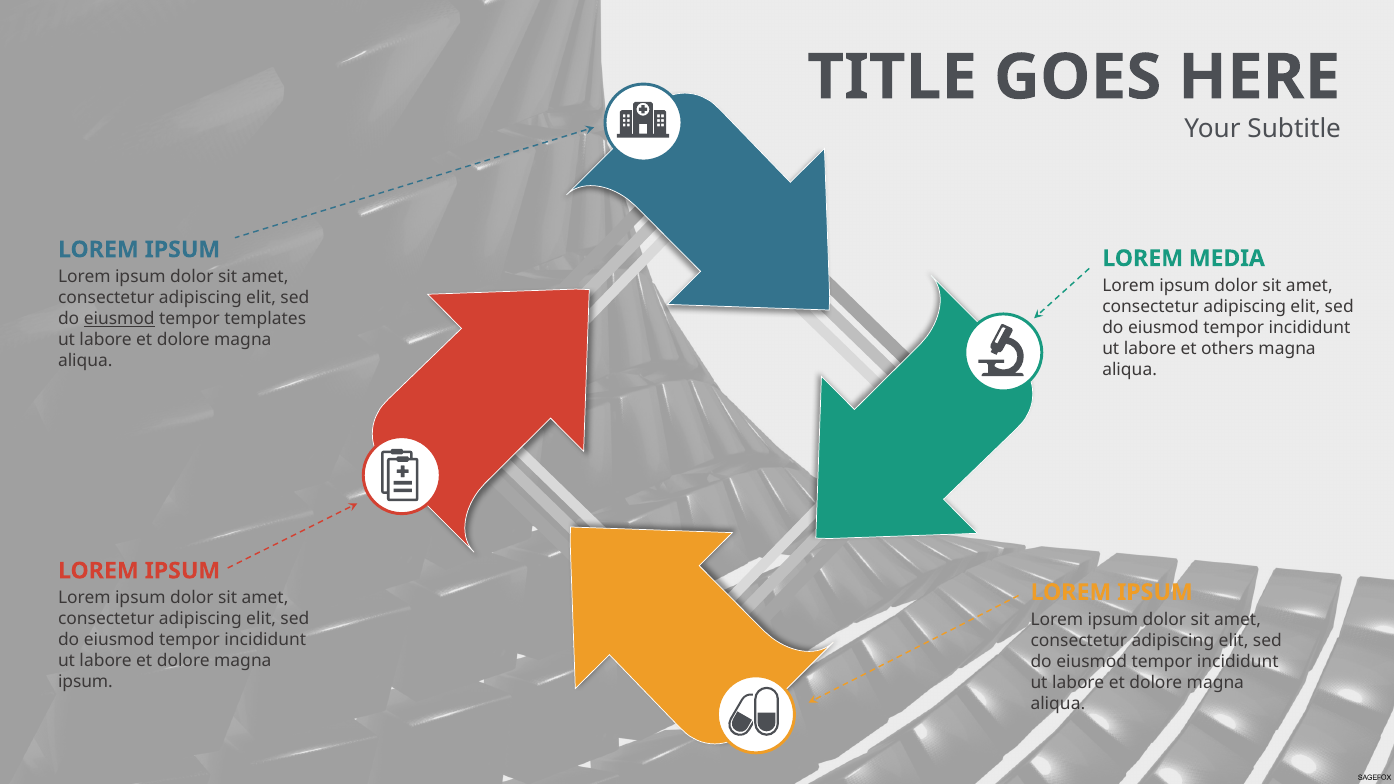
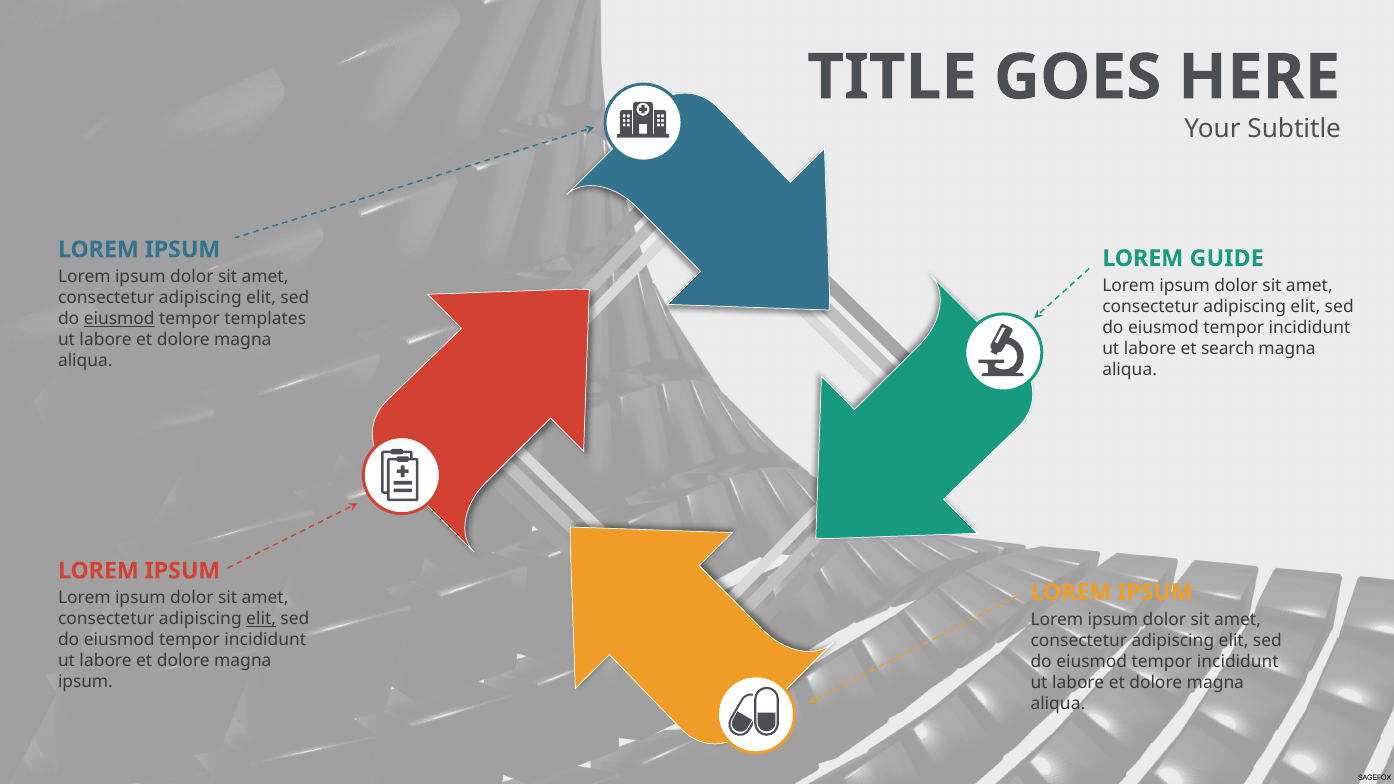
MEDIA: MEDIA -> GUIDE
others: others -> search
elit at (261, 619) underline: none -> present
